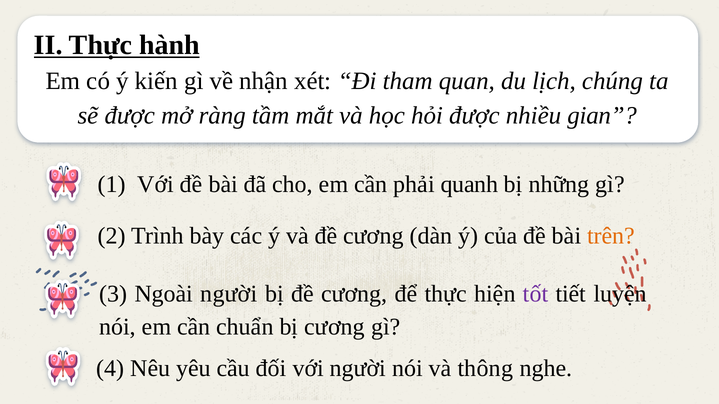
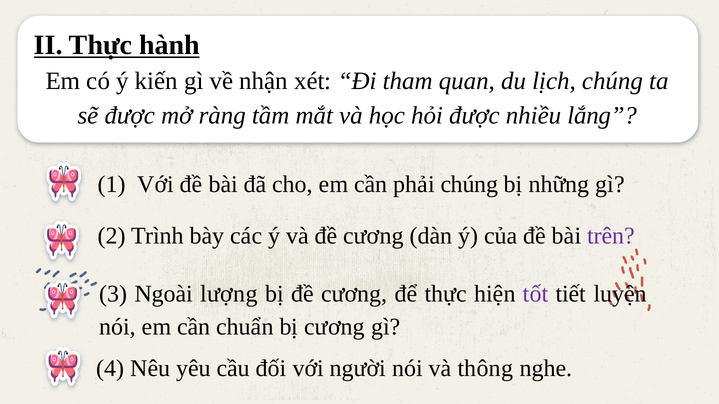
gian: gian -> lắng
phải quanh: quanh -> chúng
trên colour: orange -> purple
Ngoài người: người -> lượng
